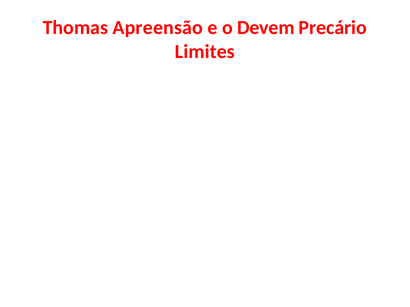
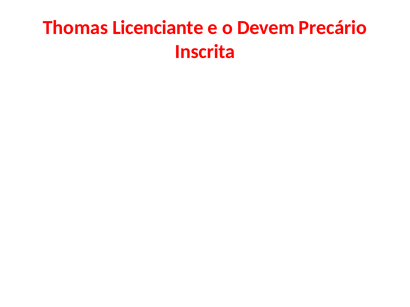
Apreensão: Apreensão -> Licenciante
Limites: Limites -> Inscrita
